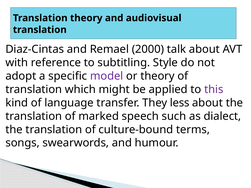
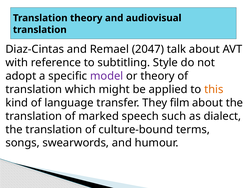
2000: 2000 -> 2047
this colour: purple -> orange
less: less -> film
